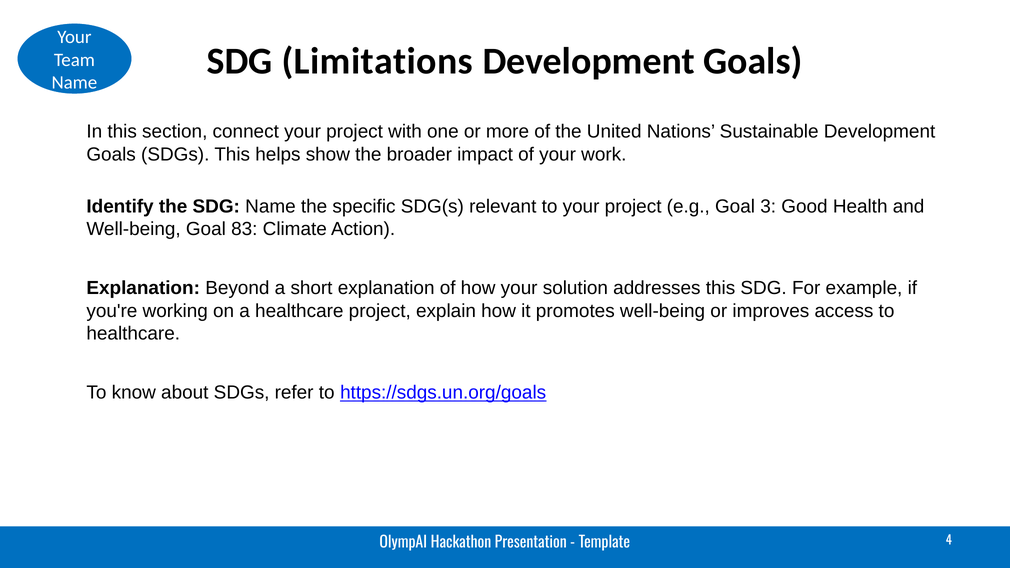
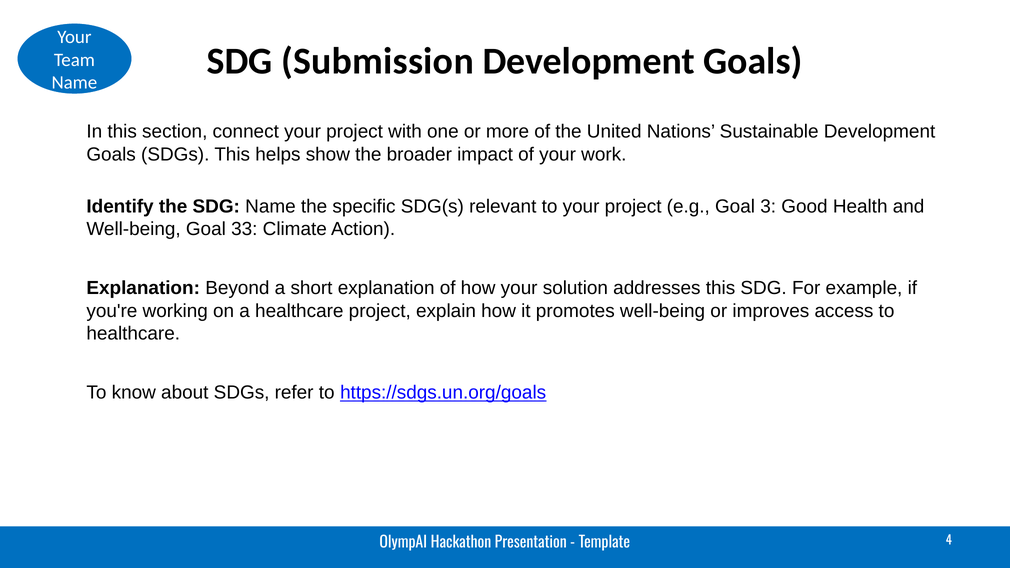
Limitations: Limitations -> Submission
83: 83 -> 33
